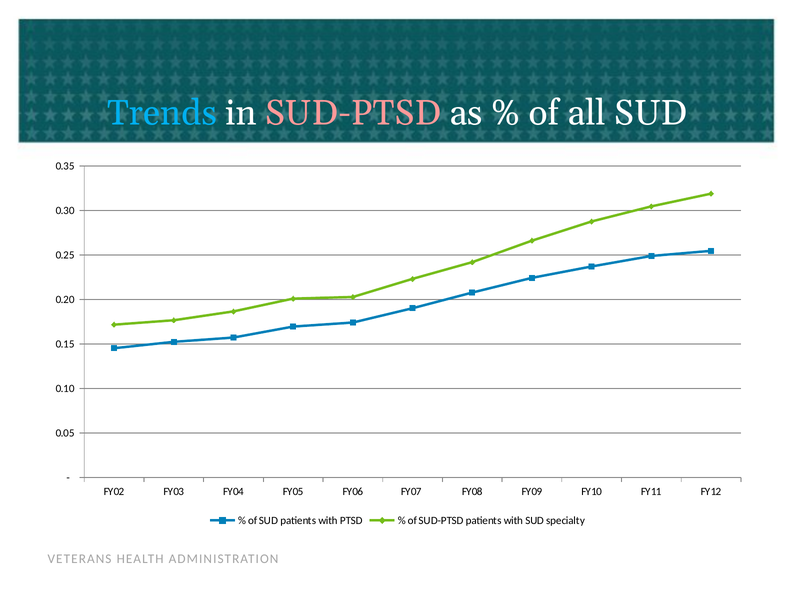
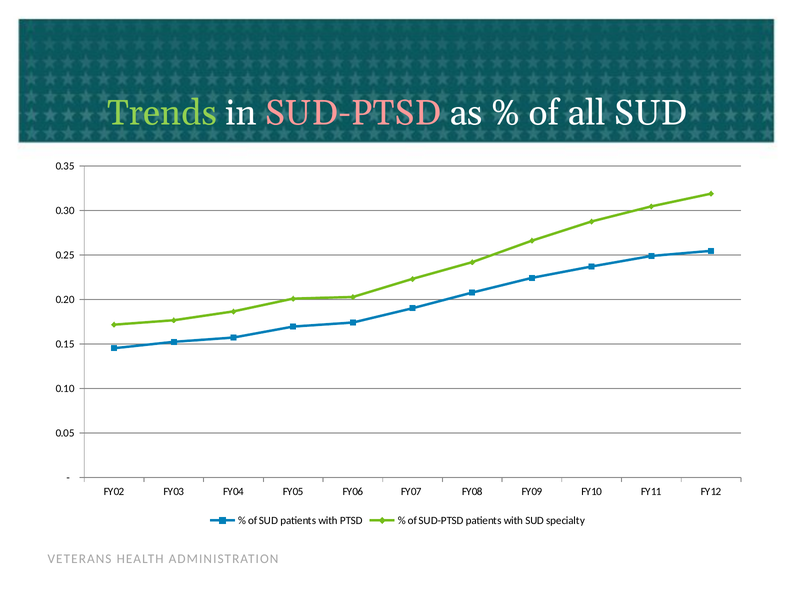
Trends colour: light blue -> light green
